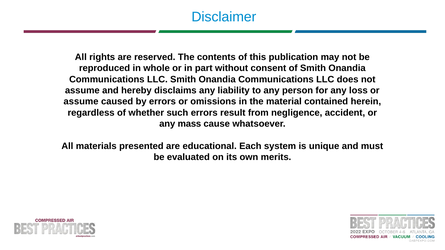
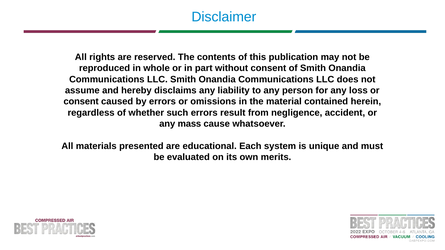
assume at (81, 102): assume -> consent
